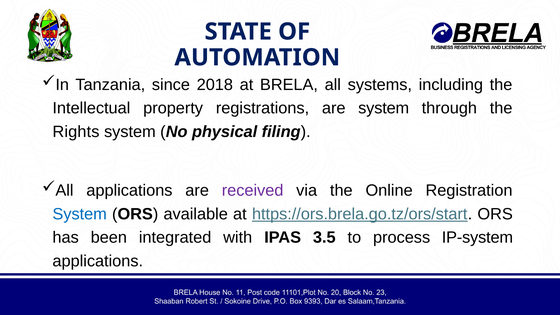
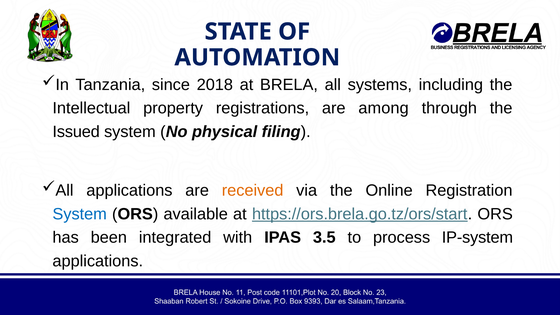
are system: system -> among
Rights: Rights -> Issued
received colour: purple -> orange
